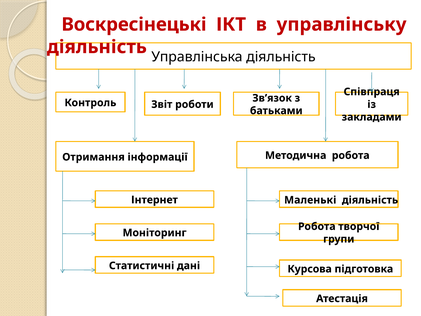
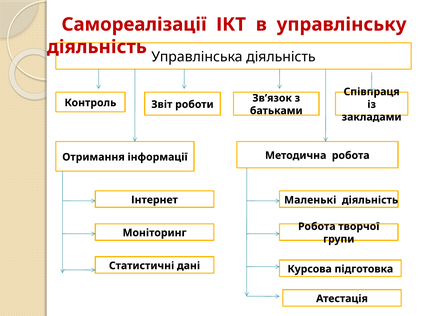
Воскресінецькі: Воскресінецькі -> Самореалізації
